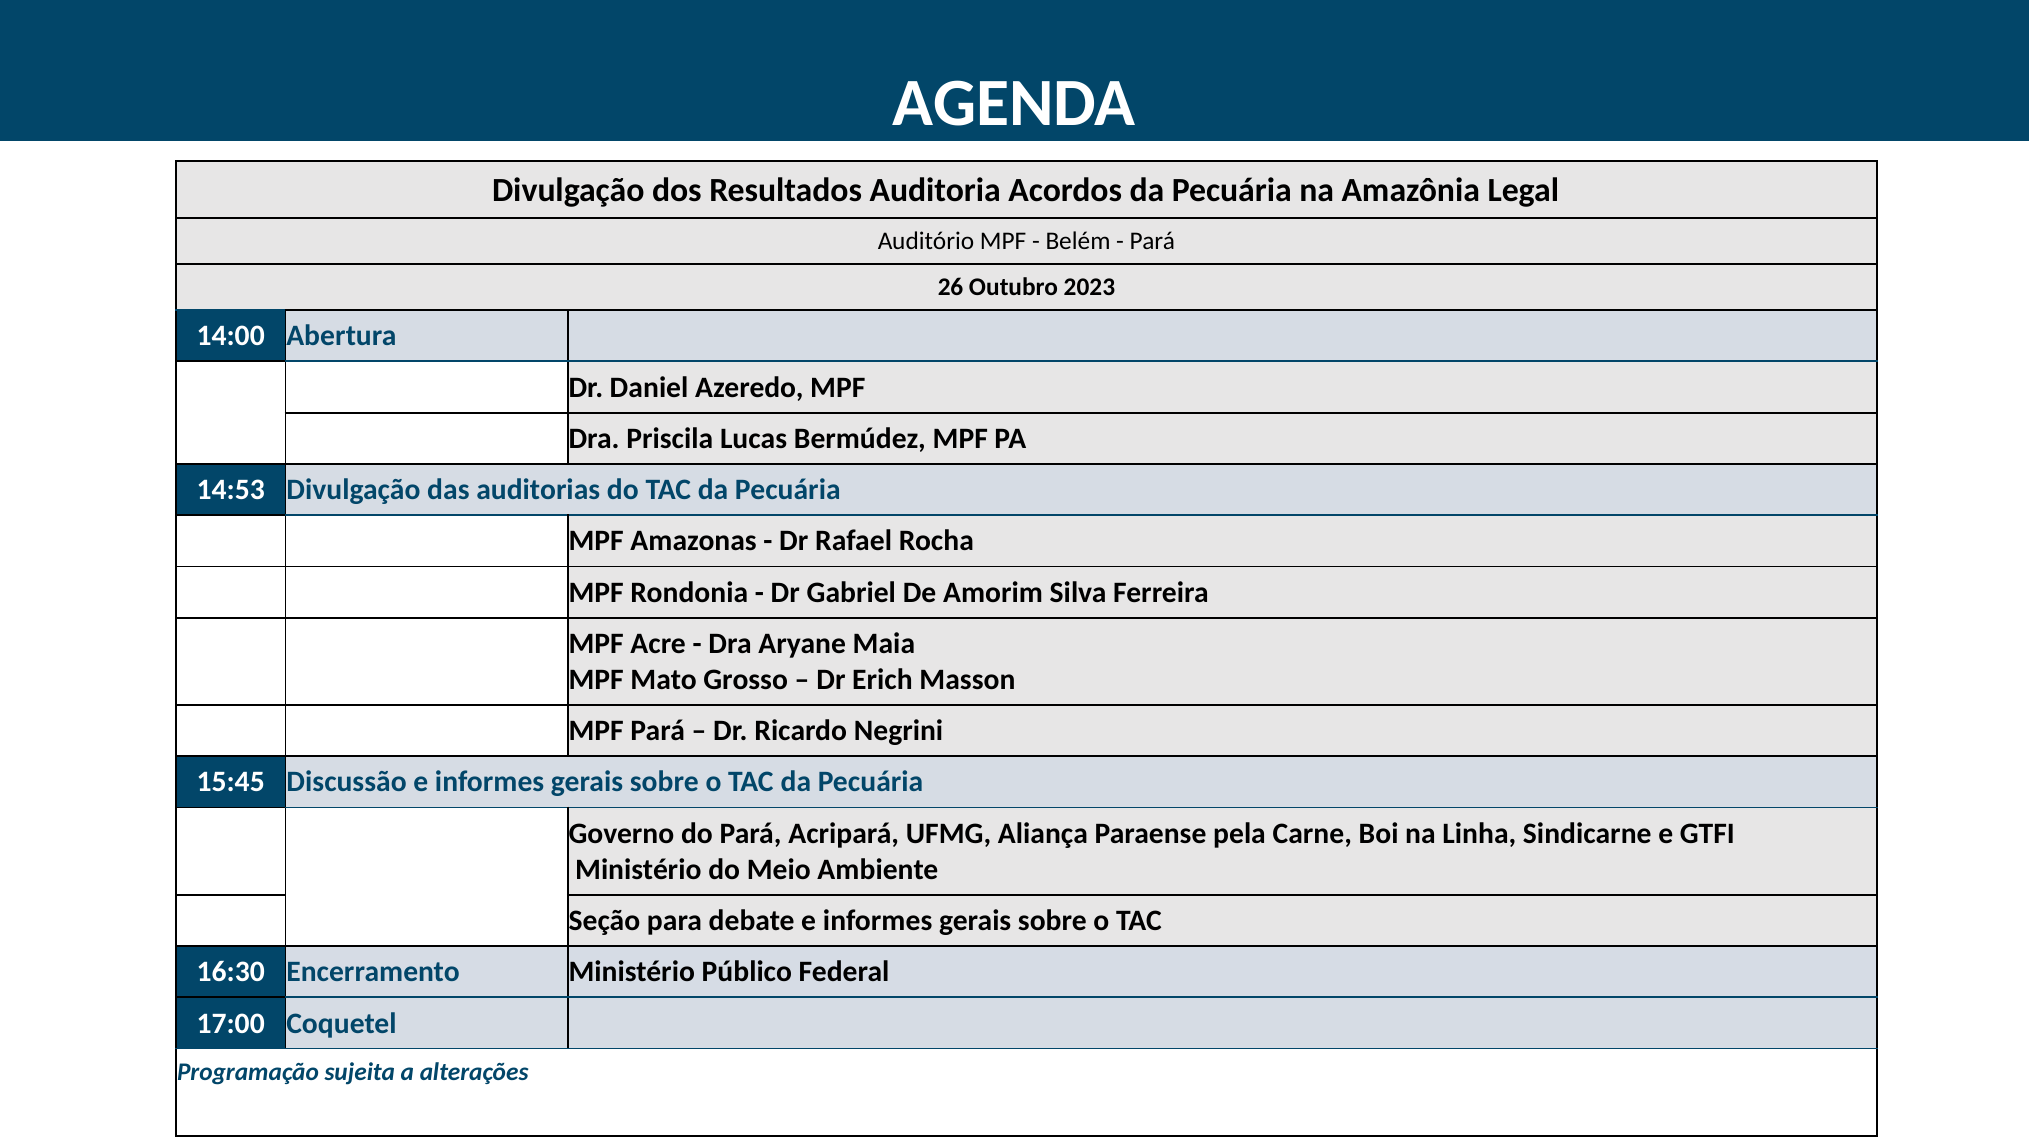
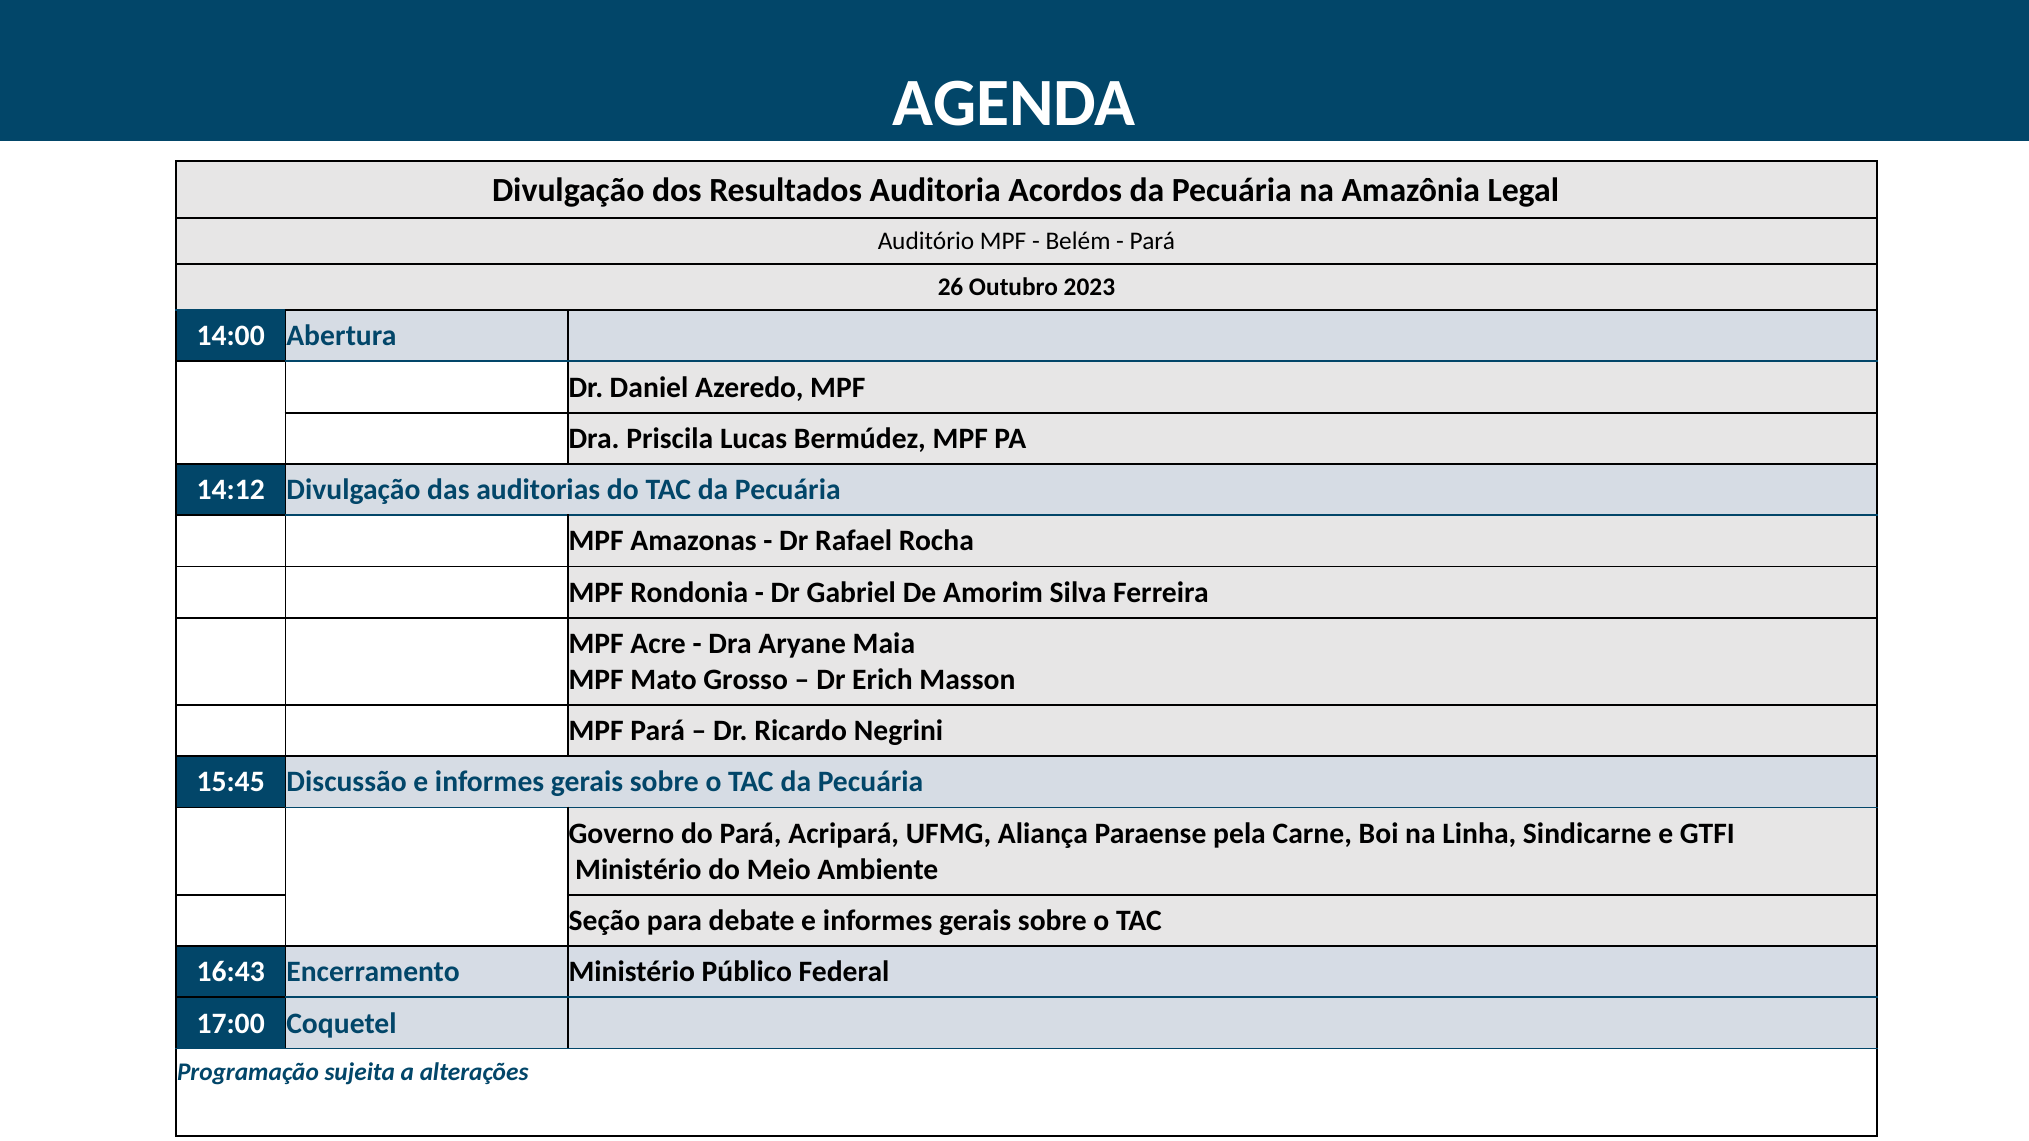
14:53: 14:53 -> 14:12
16:30: 16:30 -> 16:43
